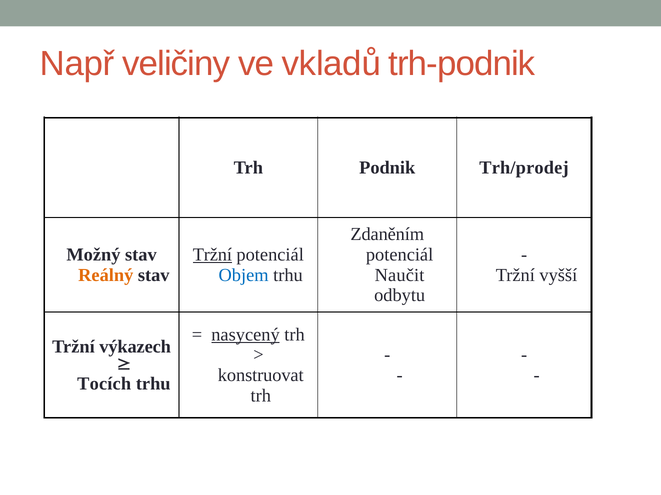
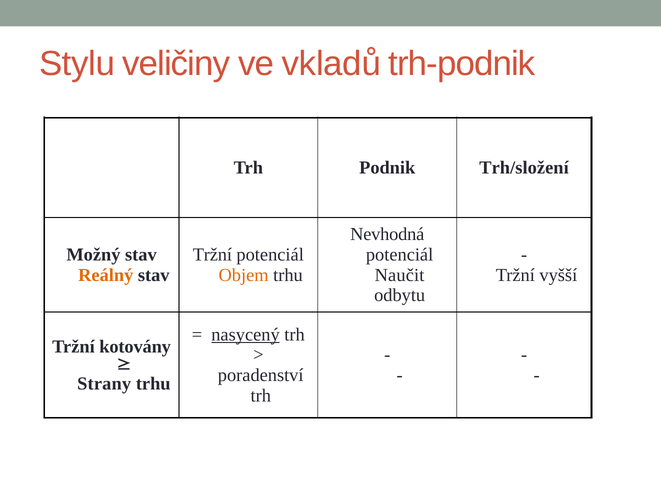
Např: Např -> Stylu
Trh/prodej: Trh/prodej -> Trh/složení
Zdaněním: Zdaněním -> Nevhodná
Tržní at (212, 255) underline: present -> none
Objem colour: blue -> orange
výkazech: výkazech -> kotovány
konstruovat: konstruovat -> poradenství
Tocích: Tocích -> Strany
